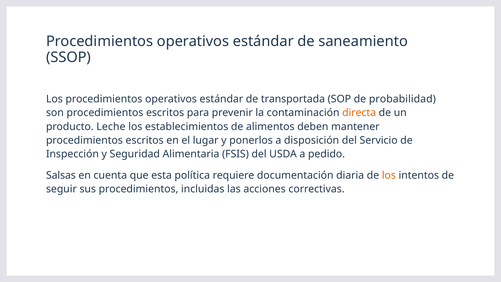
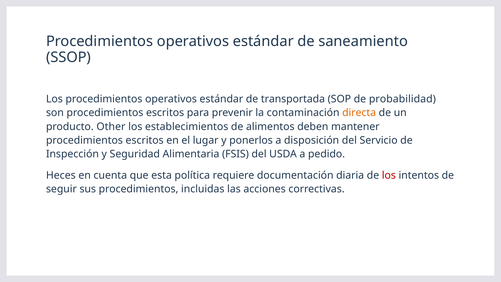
Leche: Leche -> Other
Salsas: Salsas -> Heces
los at (389, 175) colour: orange -> red
